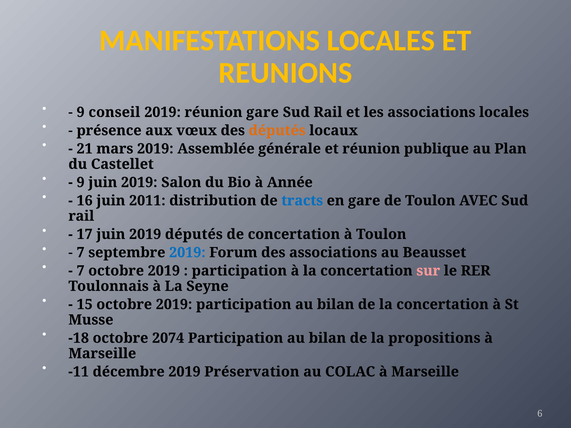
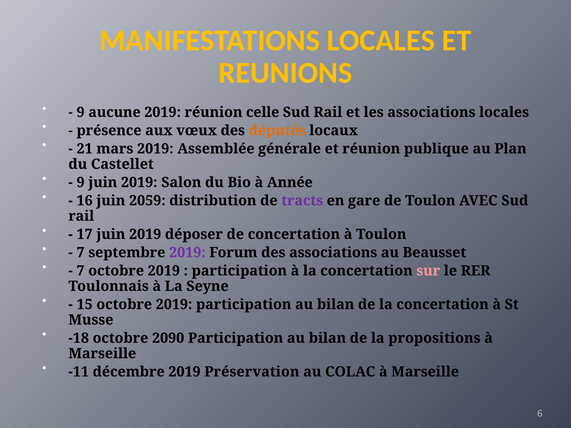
conseil: conseil -> aucune
réunion gare: gare -> celle
2011: 2011 -> 2059
tracts colour: blue -> purple
2019 députés: députés -> déposer
2019 at (187, 253) colour: blue -> purple
2074: 2074 -> 2090
